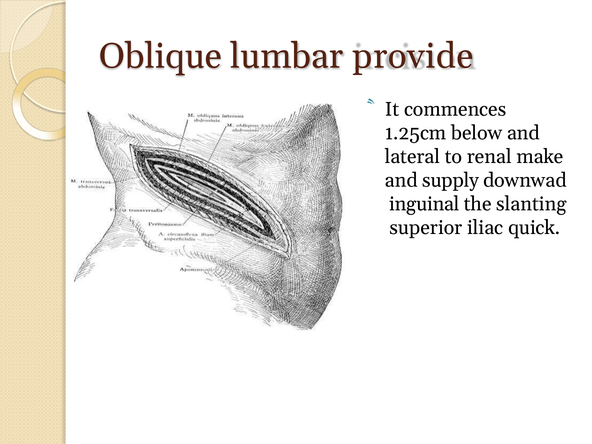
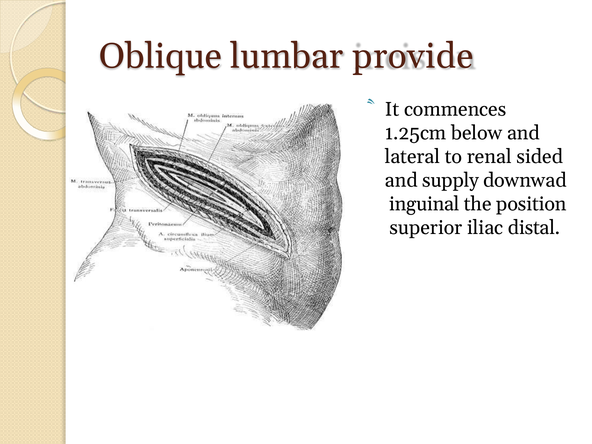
make: make -> sided
slanting: slanting -> position
quick: quick -> distal
